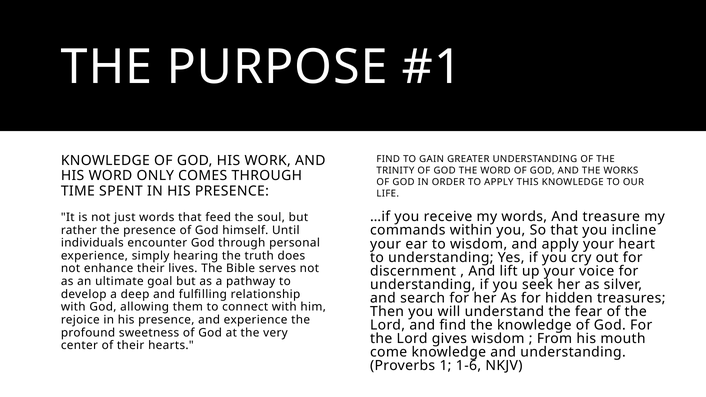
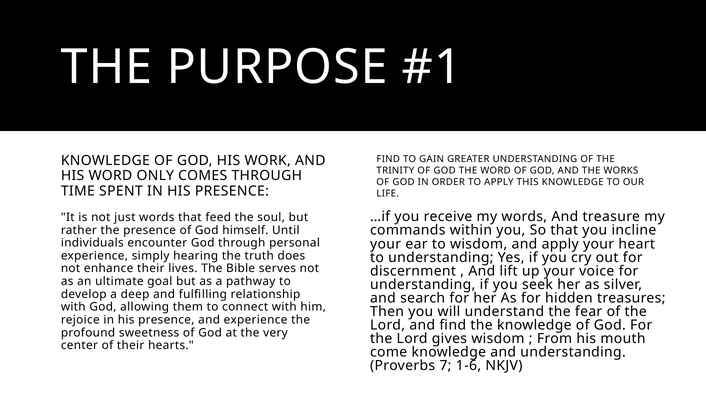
1: 1 -> 7
